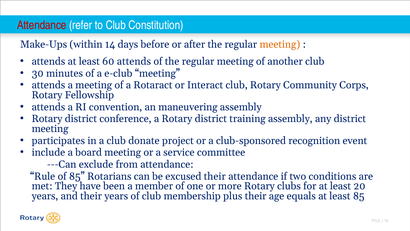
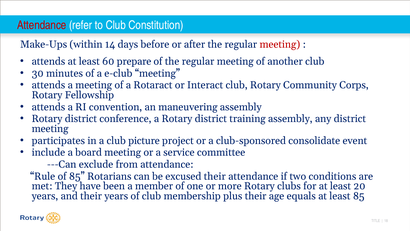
meeting at (280, 44) colour: orange -> red
60 attends: attends -> prepare
donate: donate -> picture
recognition: recognition -> consolidate
